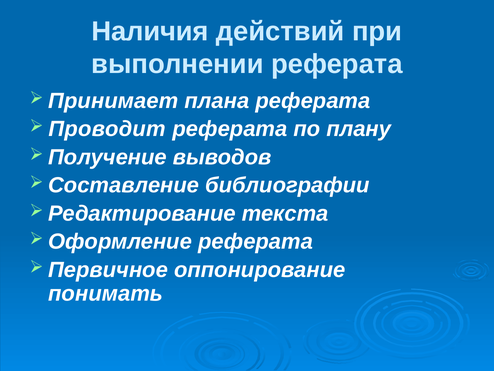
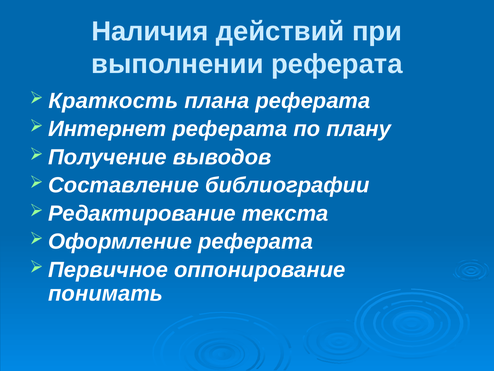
Принимает: Принимает -> Краткость
Проводит: Проводит -> Интернет
